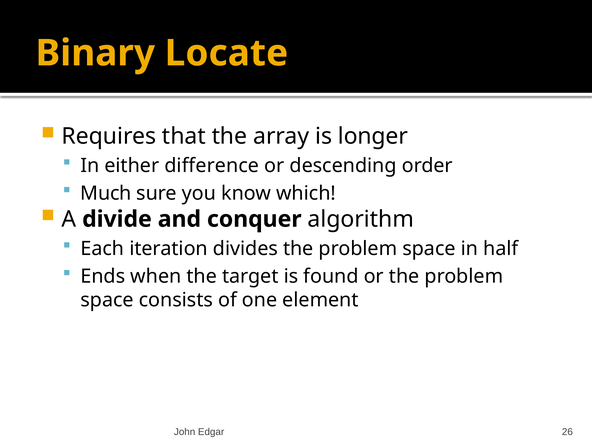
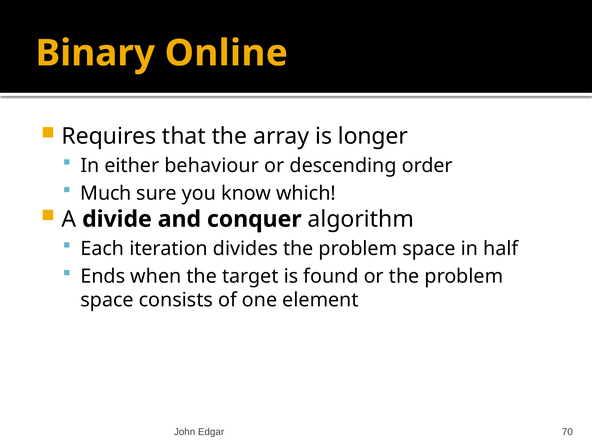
Locate: Locate -> Online
difference: difference -> behaviour
26: 26 -> 70
